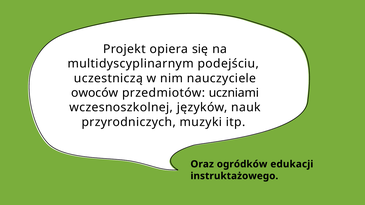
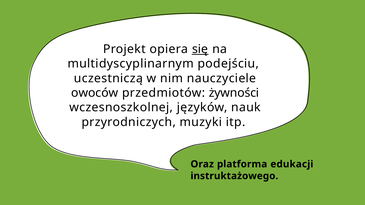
się underline: none -> present
uczniami: uczniami -> żywności
ogródków: ogródków -> platforma
